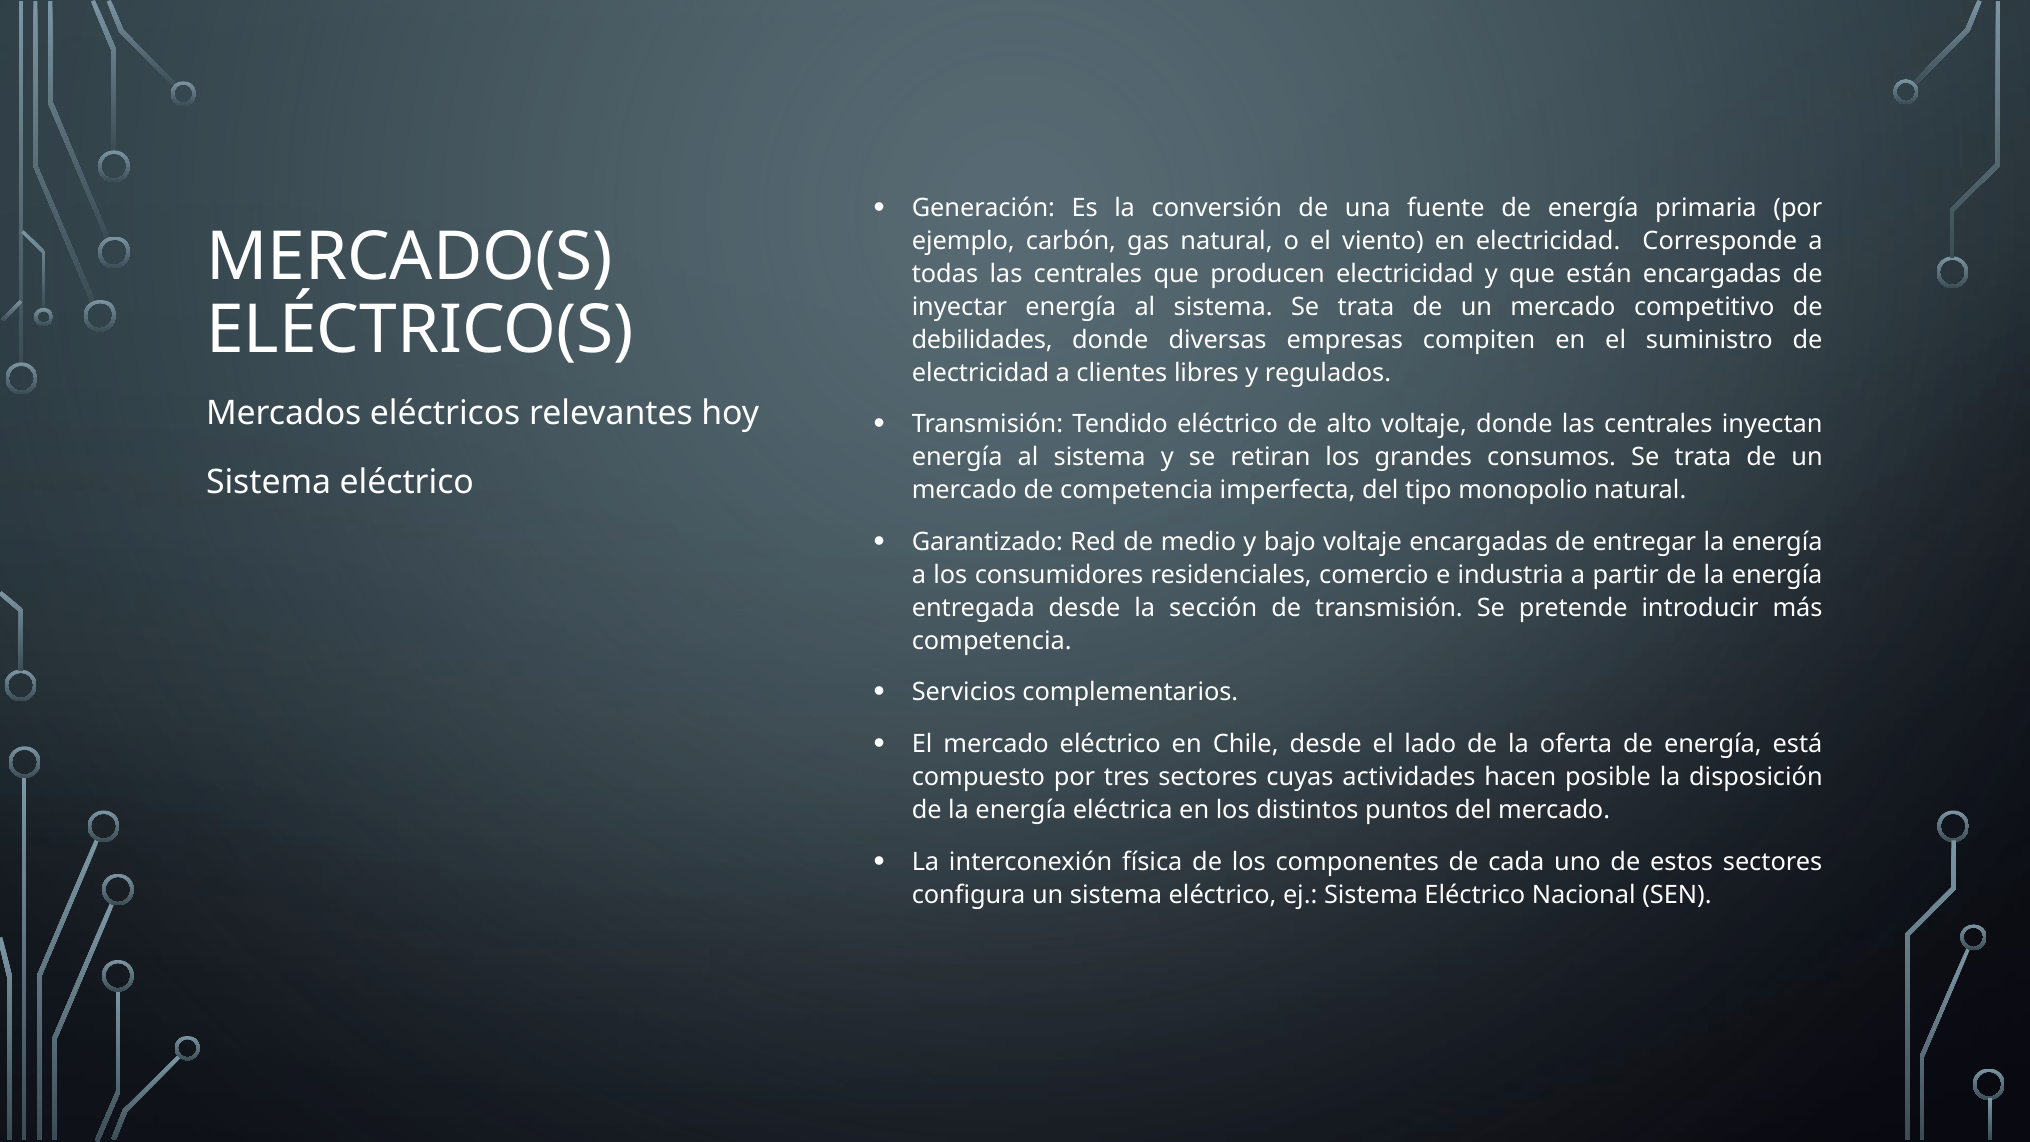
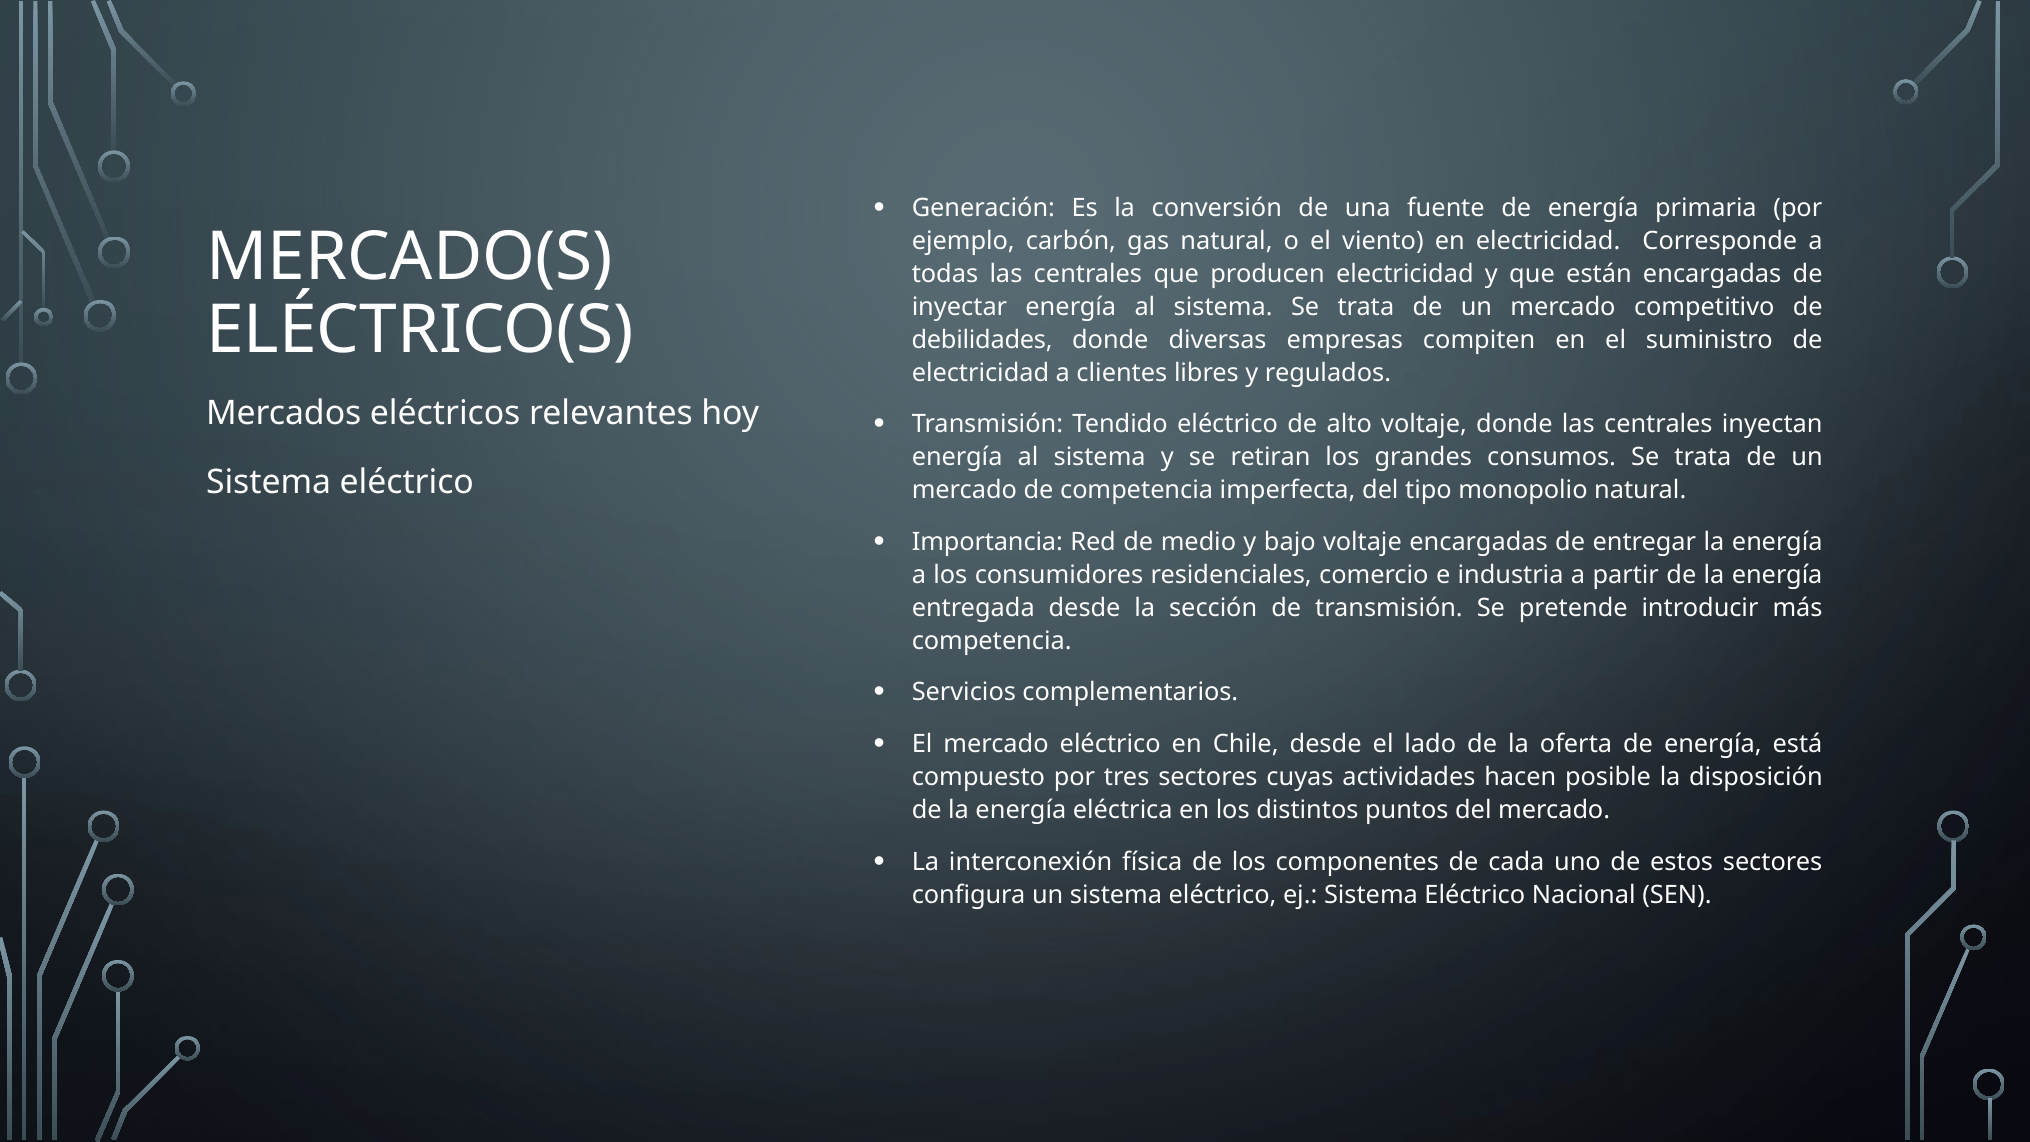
Garantizado: Garantizado -> Importancia
